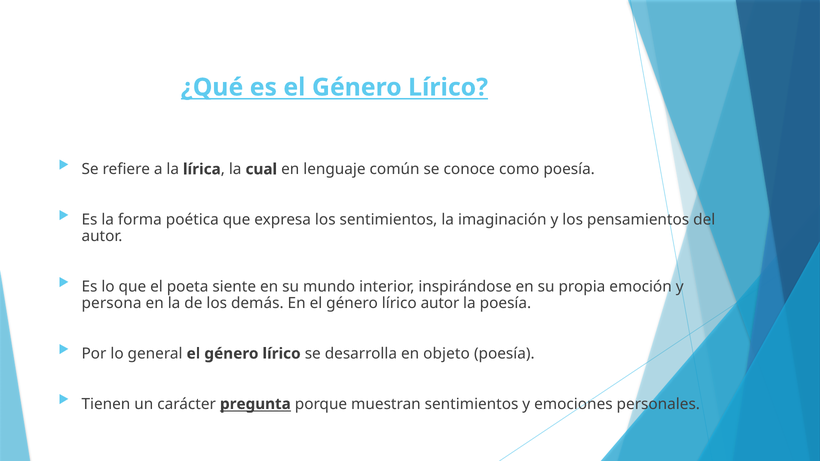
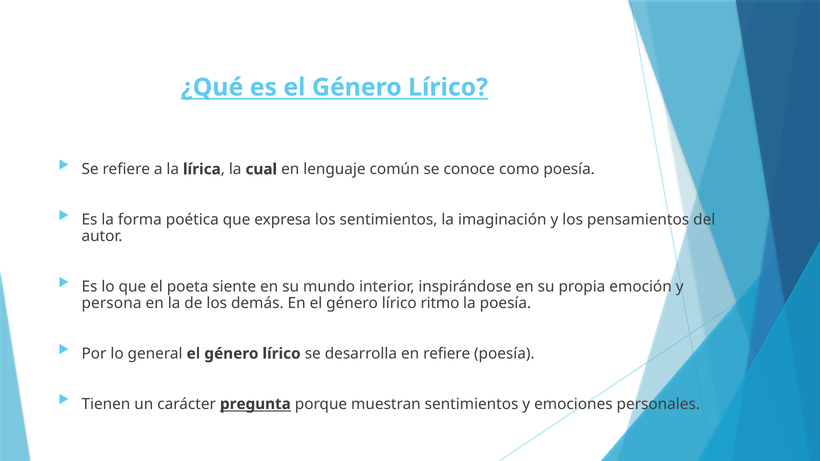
lírico autor: autor -> ritmo
en objeto: objeto -> refiere
